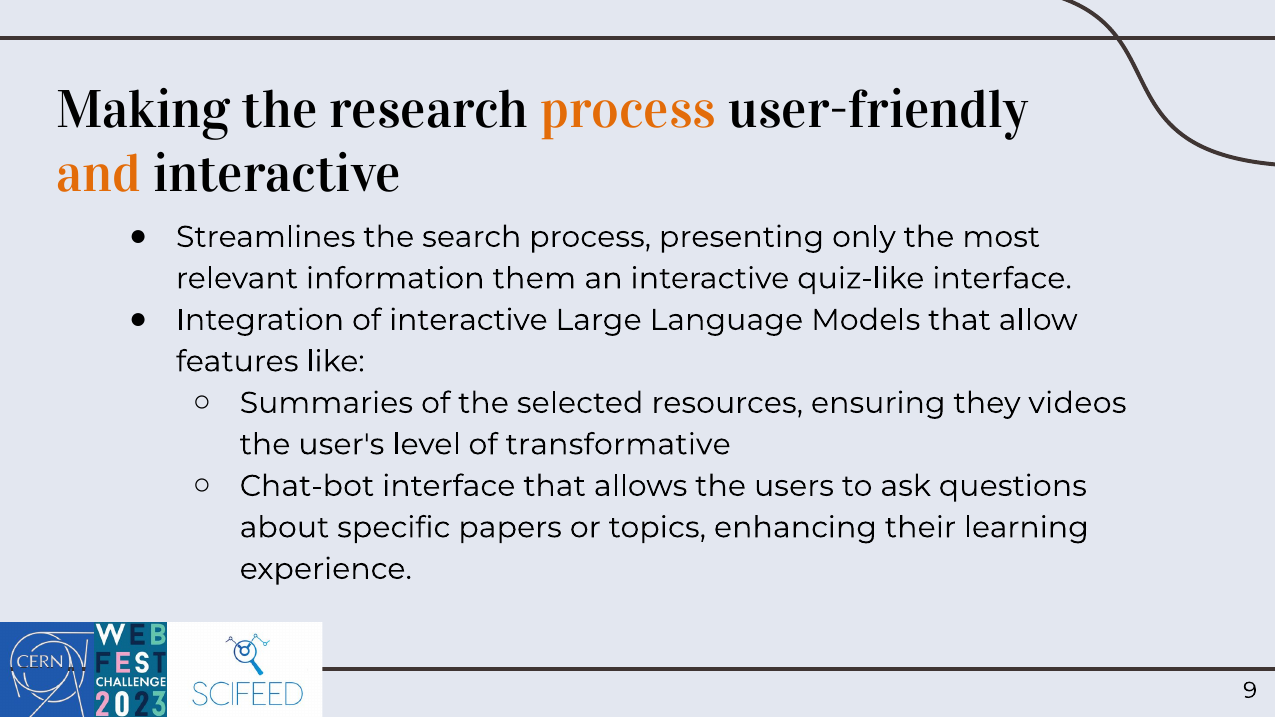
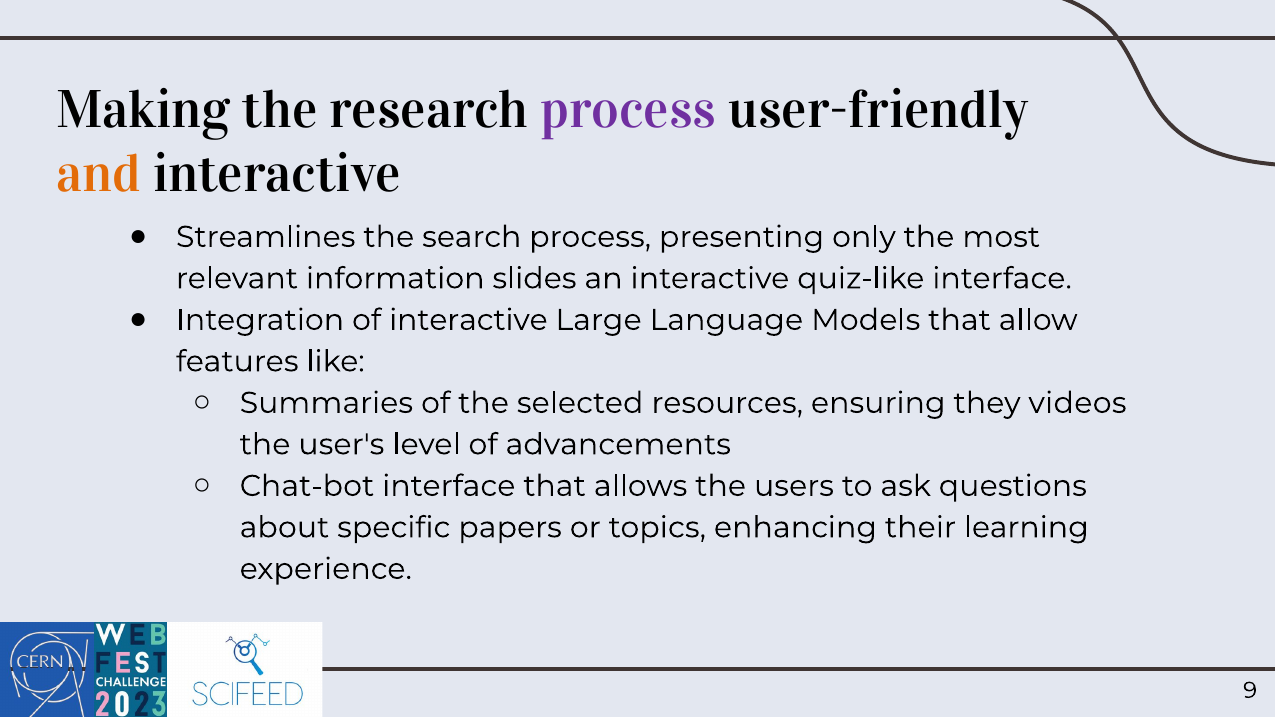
process at (629, 110) colour: orange -> purple
them: them -> slides
transformative: transformative -> advancements
